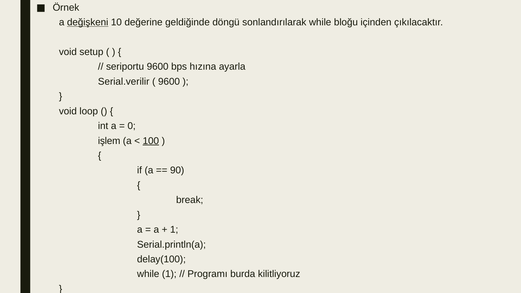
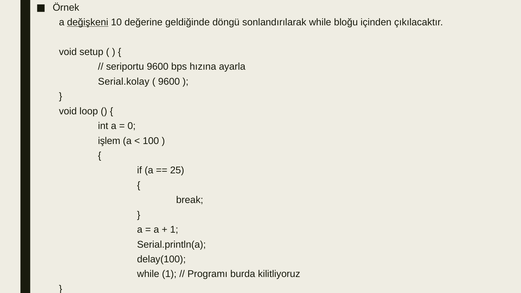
Serial.verilir: Serial.verilir -> Serial.kolay
100 underline: present -> none
90: 90 -> 25
